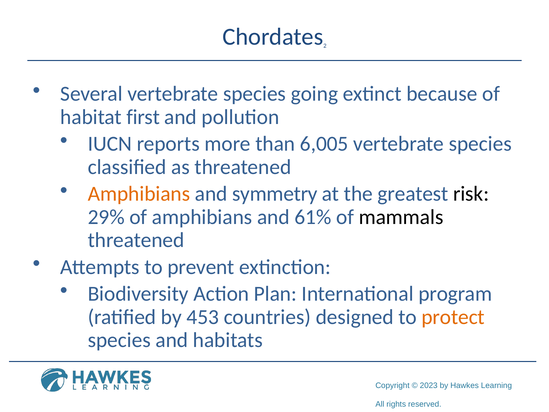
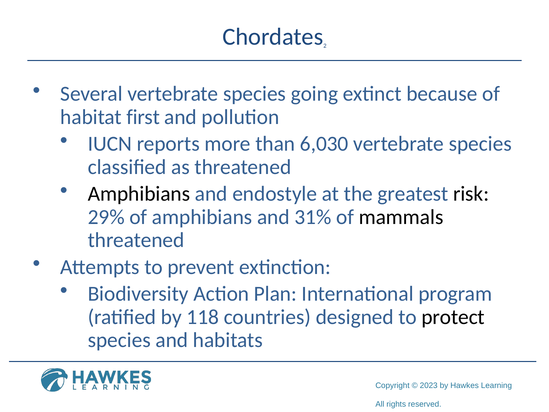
6,005: 6,005 -> 6,030
Amphibians at (139, 194) colour: orange -> black
symmetry: symmetry -> endostyle
61%: 61% -> 31%
453: 453 -> 118
protect colour: orange -> black
